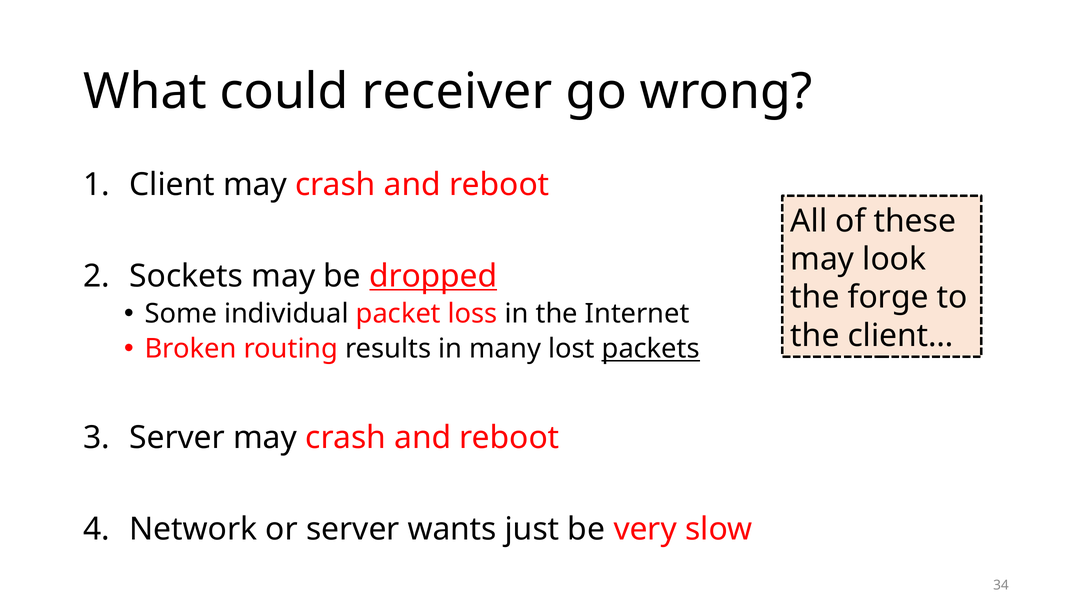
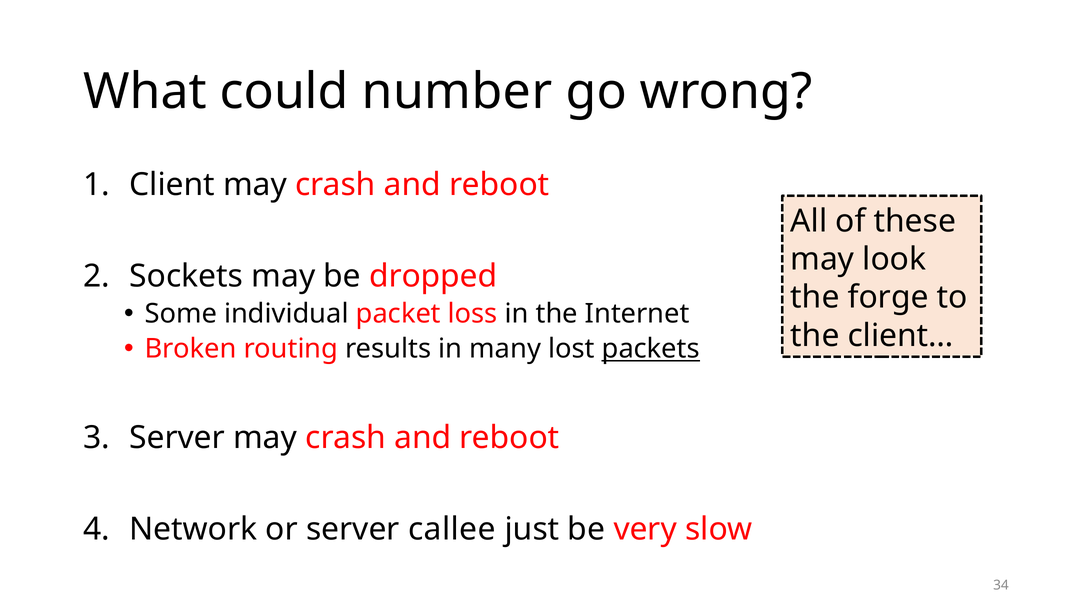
receiver: receiver -> number
dropped underline: present -> none
wants: wants -> callee
